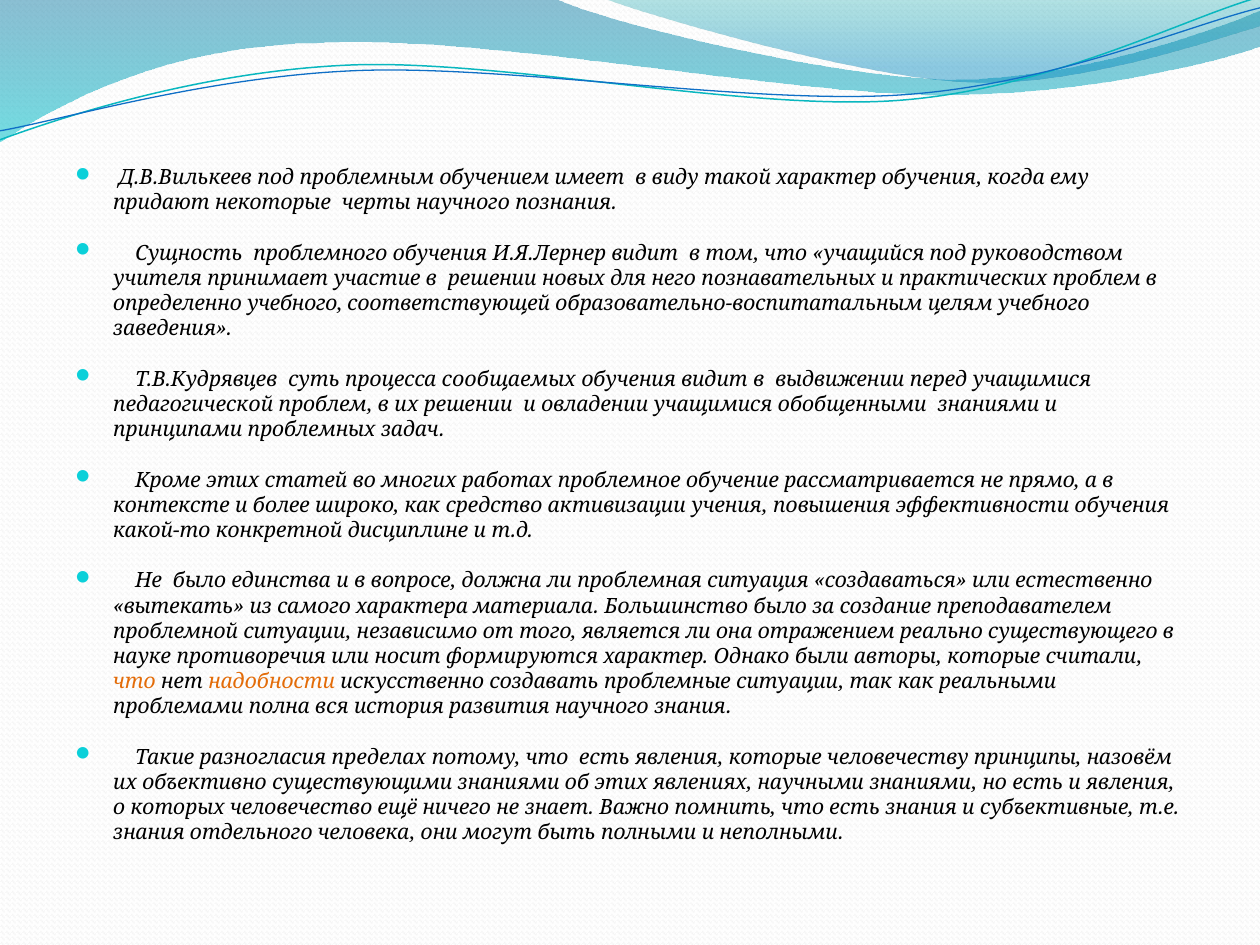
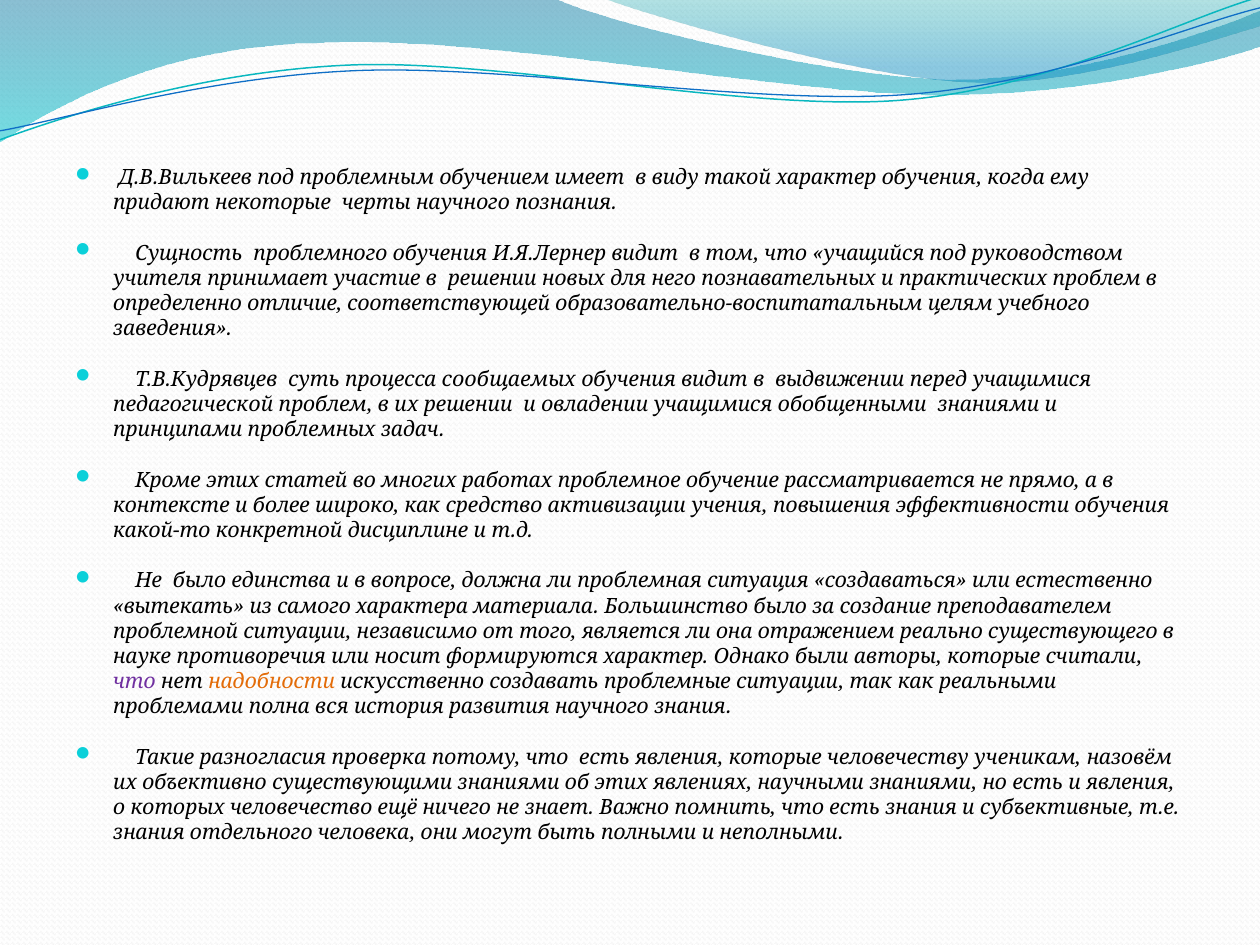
определенно учебного: учебного -> отличие
что at (134, 682) colour: orange -> purple
пределах: пределах -> проверка
принципы: принципы -> ученикам
